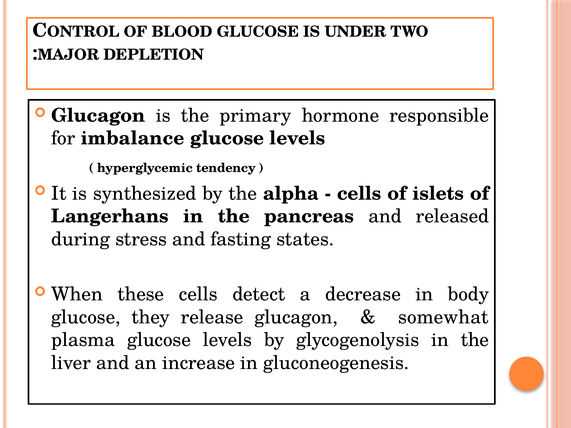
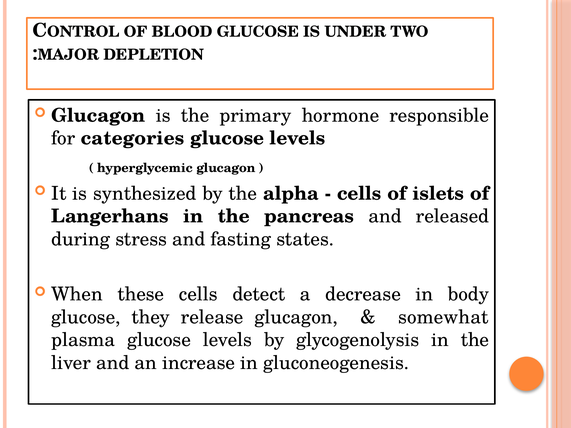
imbalance: imbalance -> categories
hyperglycemic tendency: tendency -> glucagon
